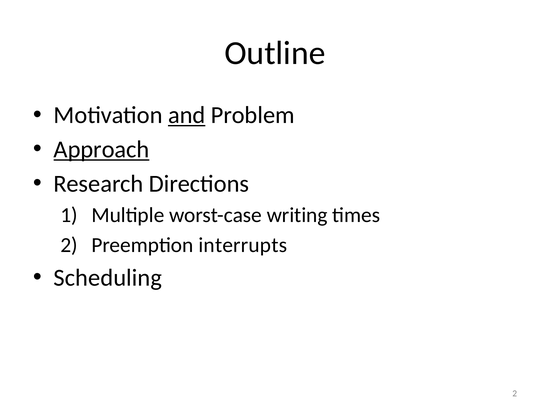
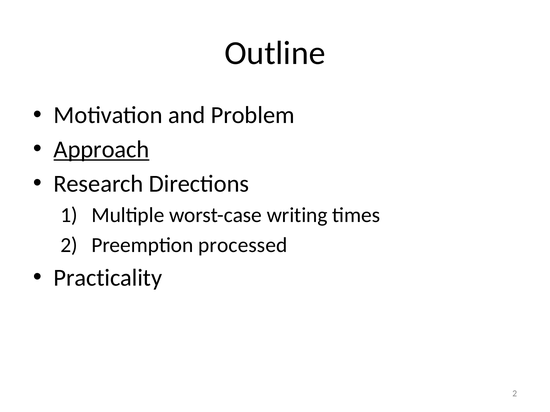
and underline: present -> none
interrupts: interrupts -> processed
Scheduling: Scheduling -> Practicality
